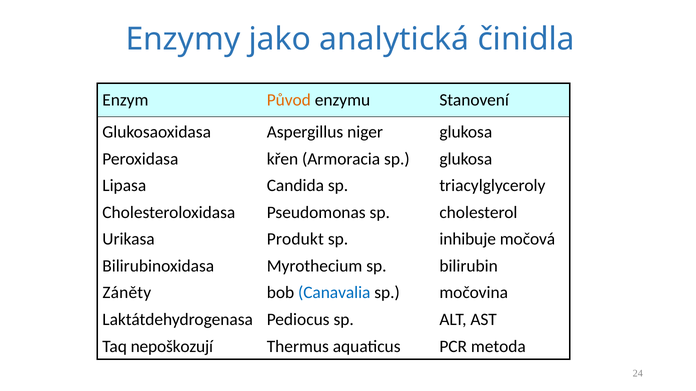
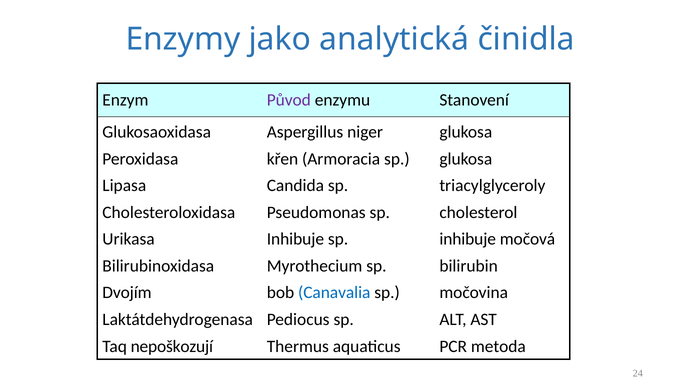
Původ colour: orange -> purple
Produkt at (295, 239): Produkt -> Inhibuje
Záněty: Záněty -> Dvojím
